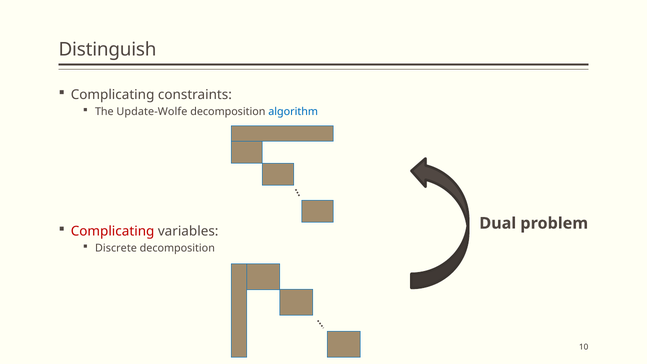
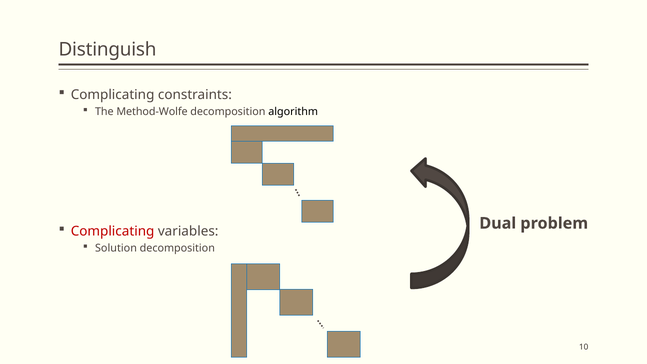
Update-Wolfe: Update-Wolfe -> Method-Wolfe
algorithm colour: blue -> black
Discrete: Discrete -> Solution
